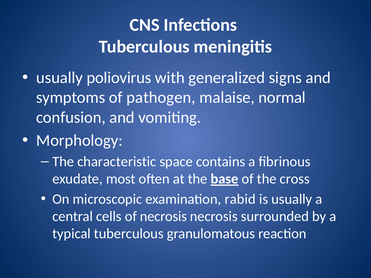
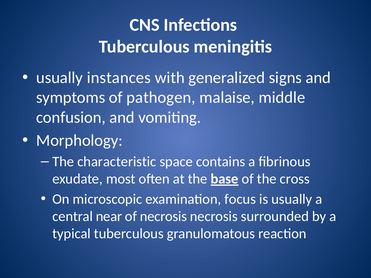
poliovirus: poliovirus -> instances
normal: normal -> middle
rabid: rabid -> focus
cells: cells -> near
